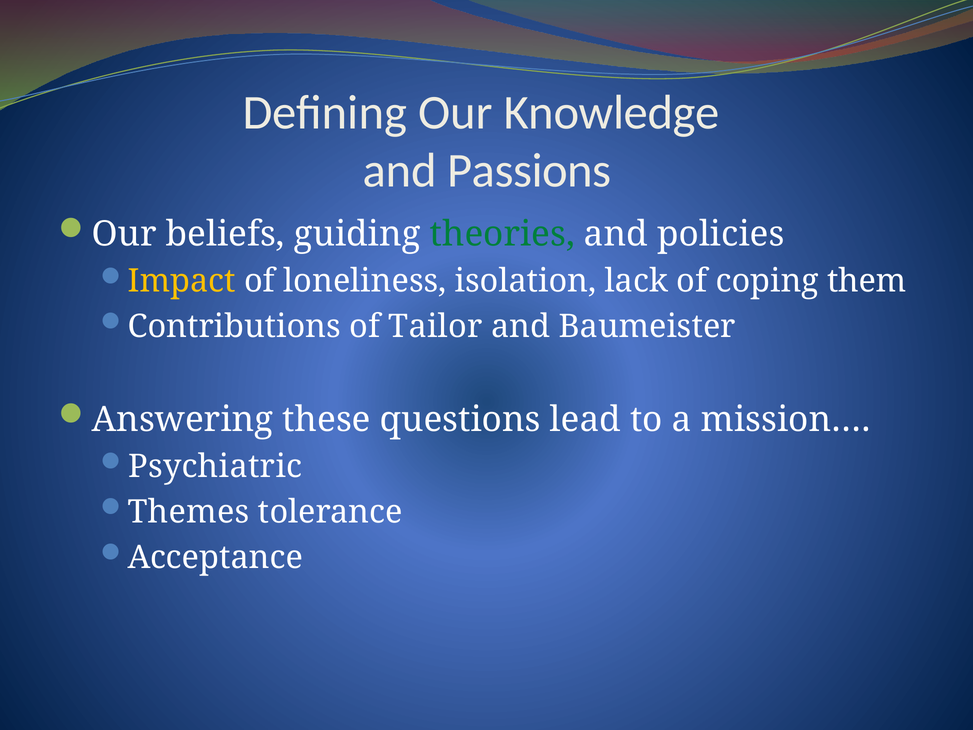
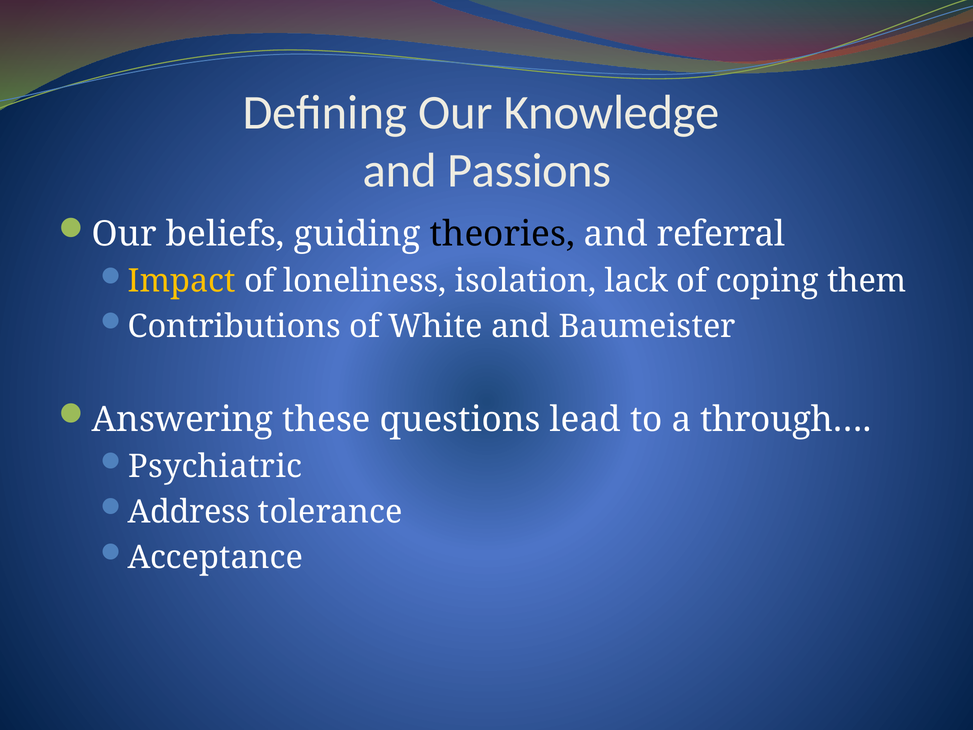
theories colour: green -> black
policies: policies -> referral
Tailor: Tailor -> White
mission…: mission… -> through…
Themes: Themes -> Address
